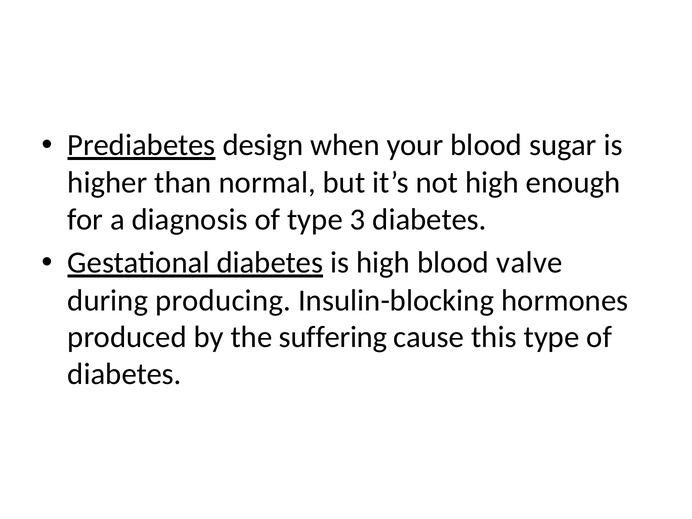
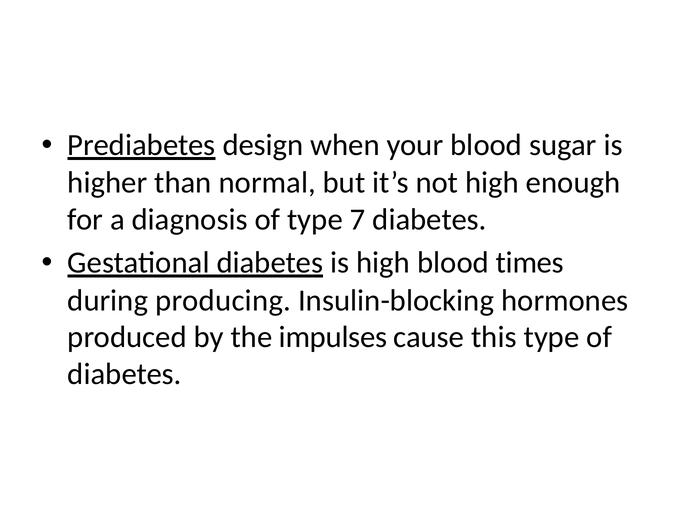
3: 3 -> 7
valve: valve -> times
suffering: suffering -> impulses
